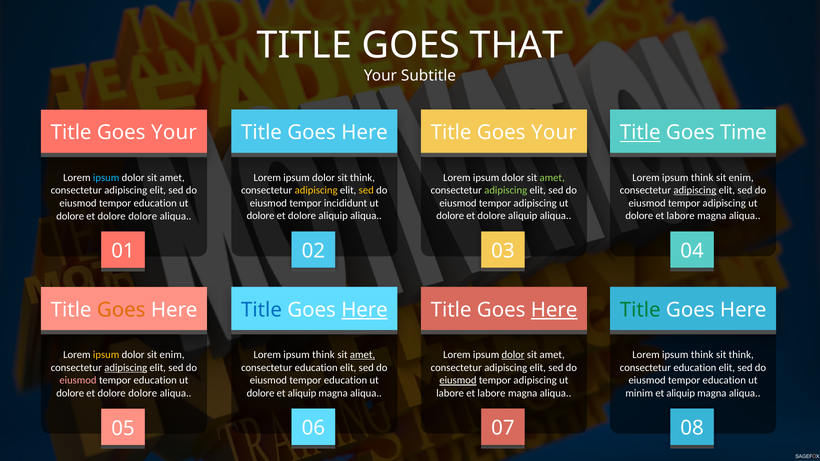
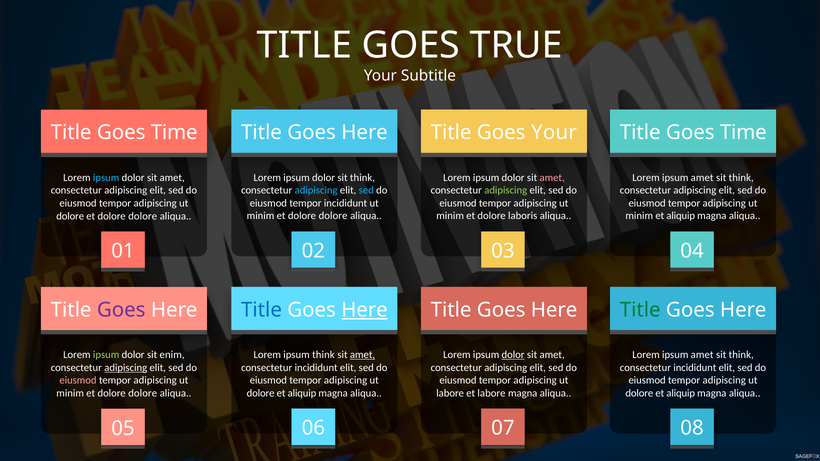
THAT: THAT -> TRUE
Title at (640, 133) underline: present -> none
Your at (174, 133): Your -> Time
amet at (552, 178) colour: light green -> pink
think at (702, 178): think -> amet
enim at (741, 178): enim -> think
adipiscing at (316, 190) colour: yellow -> light blue
sed at (366, 190) colour: yellow -> light blue
adipiscing at (695, 190) underline: present -> none
education at (155, 203): education -> adipiscing
dolore at (261, 216): dolore -> minim
aliquip at (333, 216): aliquip -> dolore
dolore at (450, 216): dolore -> minim
aliquip at (523, 216): aliquip -> laboris
dolore at (639, 216): dolore -> minim
labore at (681, 216): labore -> aliquip
Here at (554, 310) underline: present -> none
Goes at (121, 310) colour: orange -> purple
think at (702, 355): think -> amet
ipsum at (106, 355) colour: yellow -> light green
education at (316, 368): education -> incididunt
education at (695, 368): education -> incididunt
education at (346, 381): education -> adipiscing
eiusmod at (458, 381) underline: present -> none
education at (724, 381): education -> adipiscing
education at (155, 381): education -> adipiscing
minim at (639, 393): minim -> dolore
dolore at (70, 393): dolore -> minim
